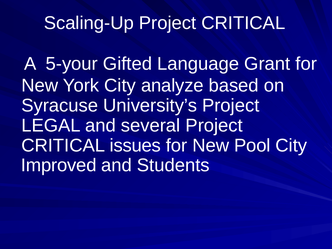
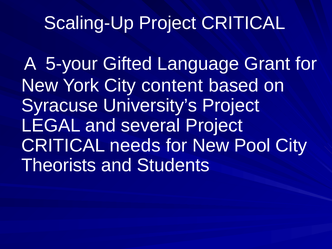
analyze: analyze -> content
issues: issues -> needs
Improved: Improved -> Theorists
